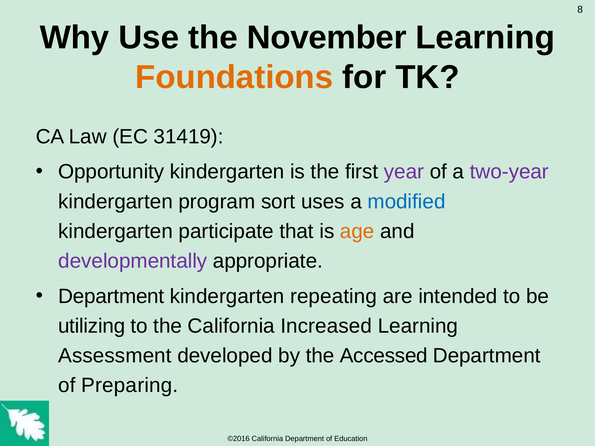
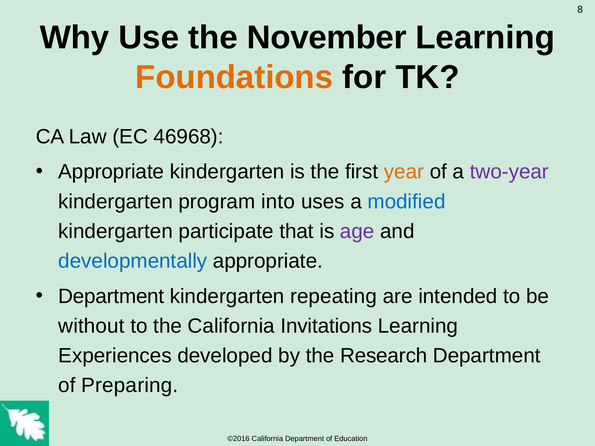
31419: 31419 -> 46968
Opportunity at (111, 172): Opportunity -> Appropriate
year colour: purple -> orange
sort: sort -> into
age colour: orange -> purple
developmentally colour: purple -> blue
utilizing: utilizing -> without
Increased: Increased -> Invitations
Assessment: Assessment -> Experiences
Accessed: Accessed -> Research
